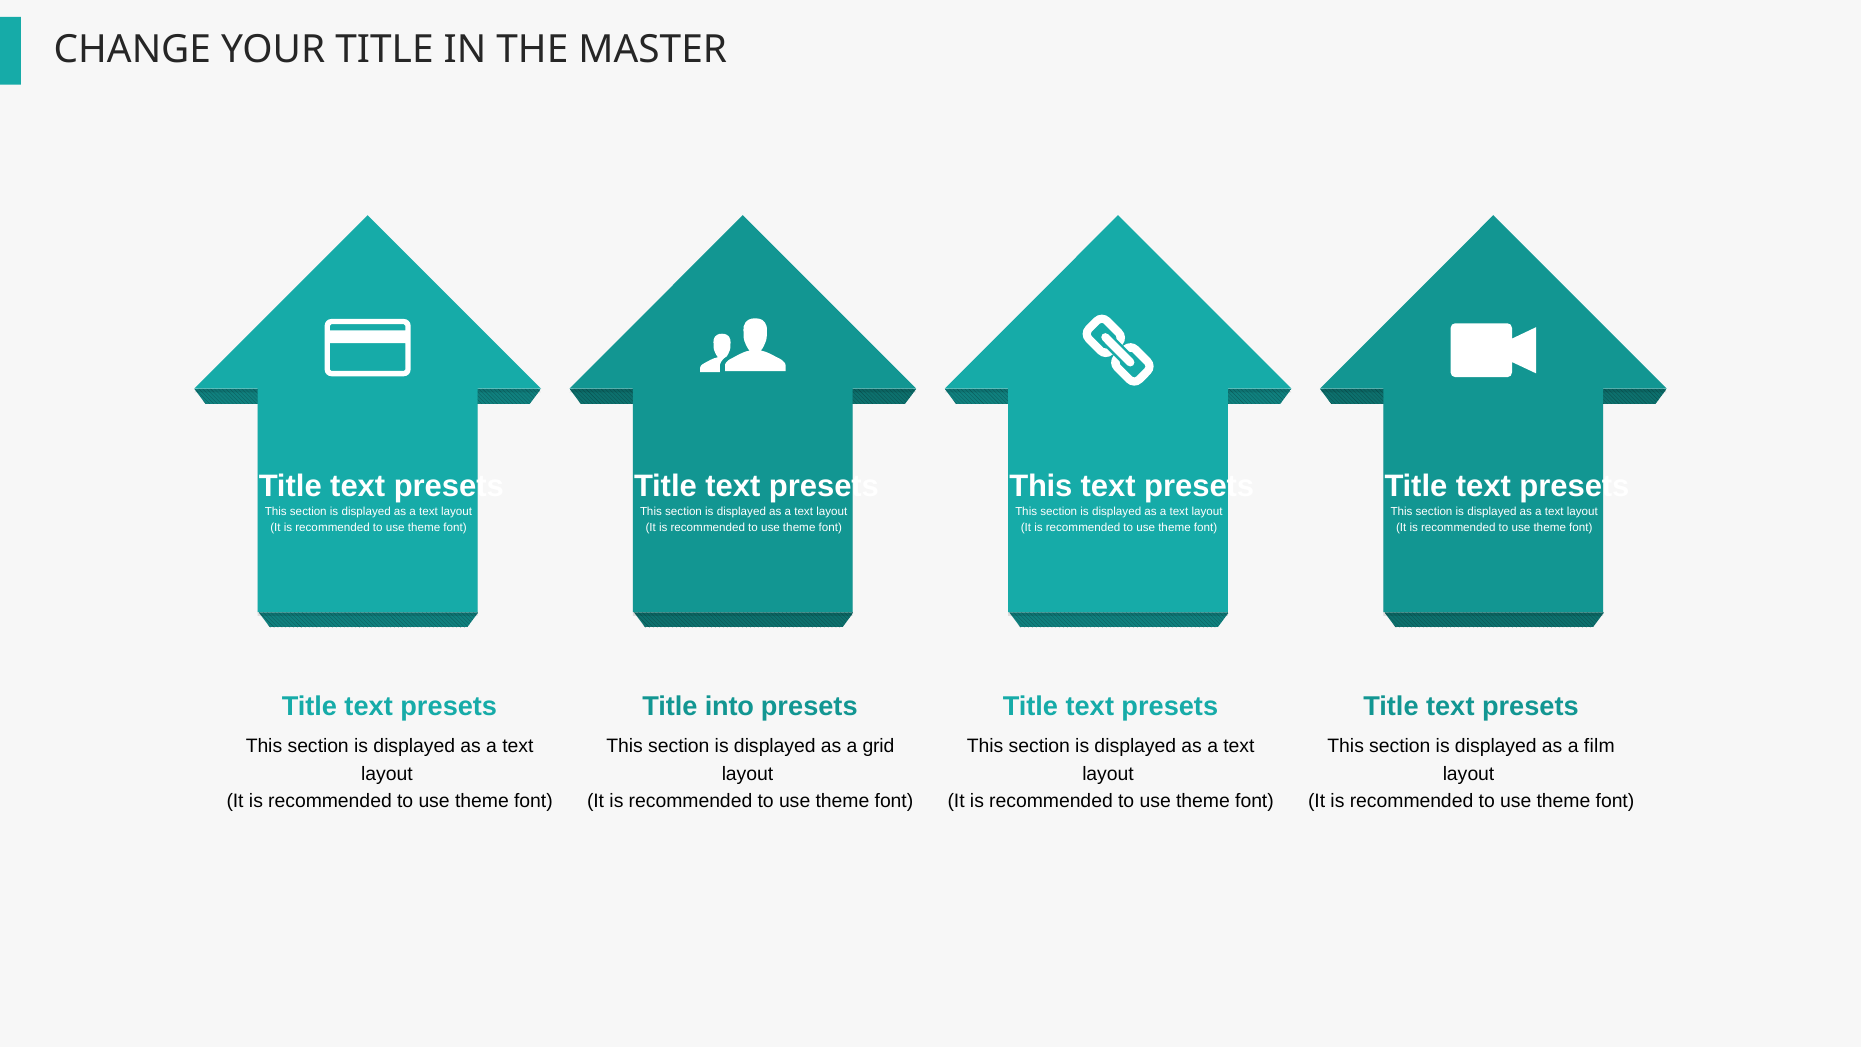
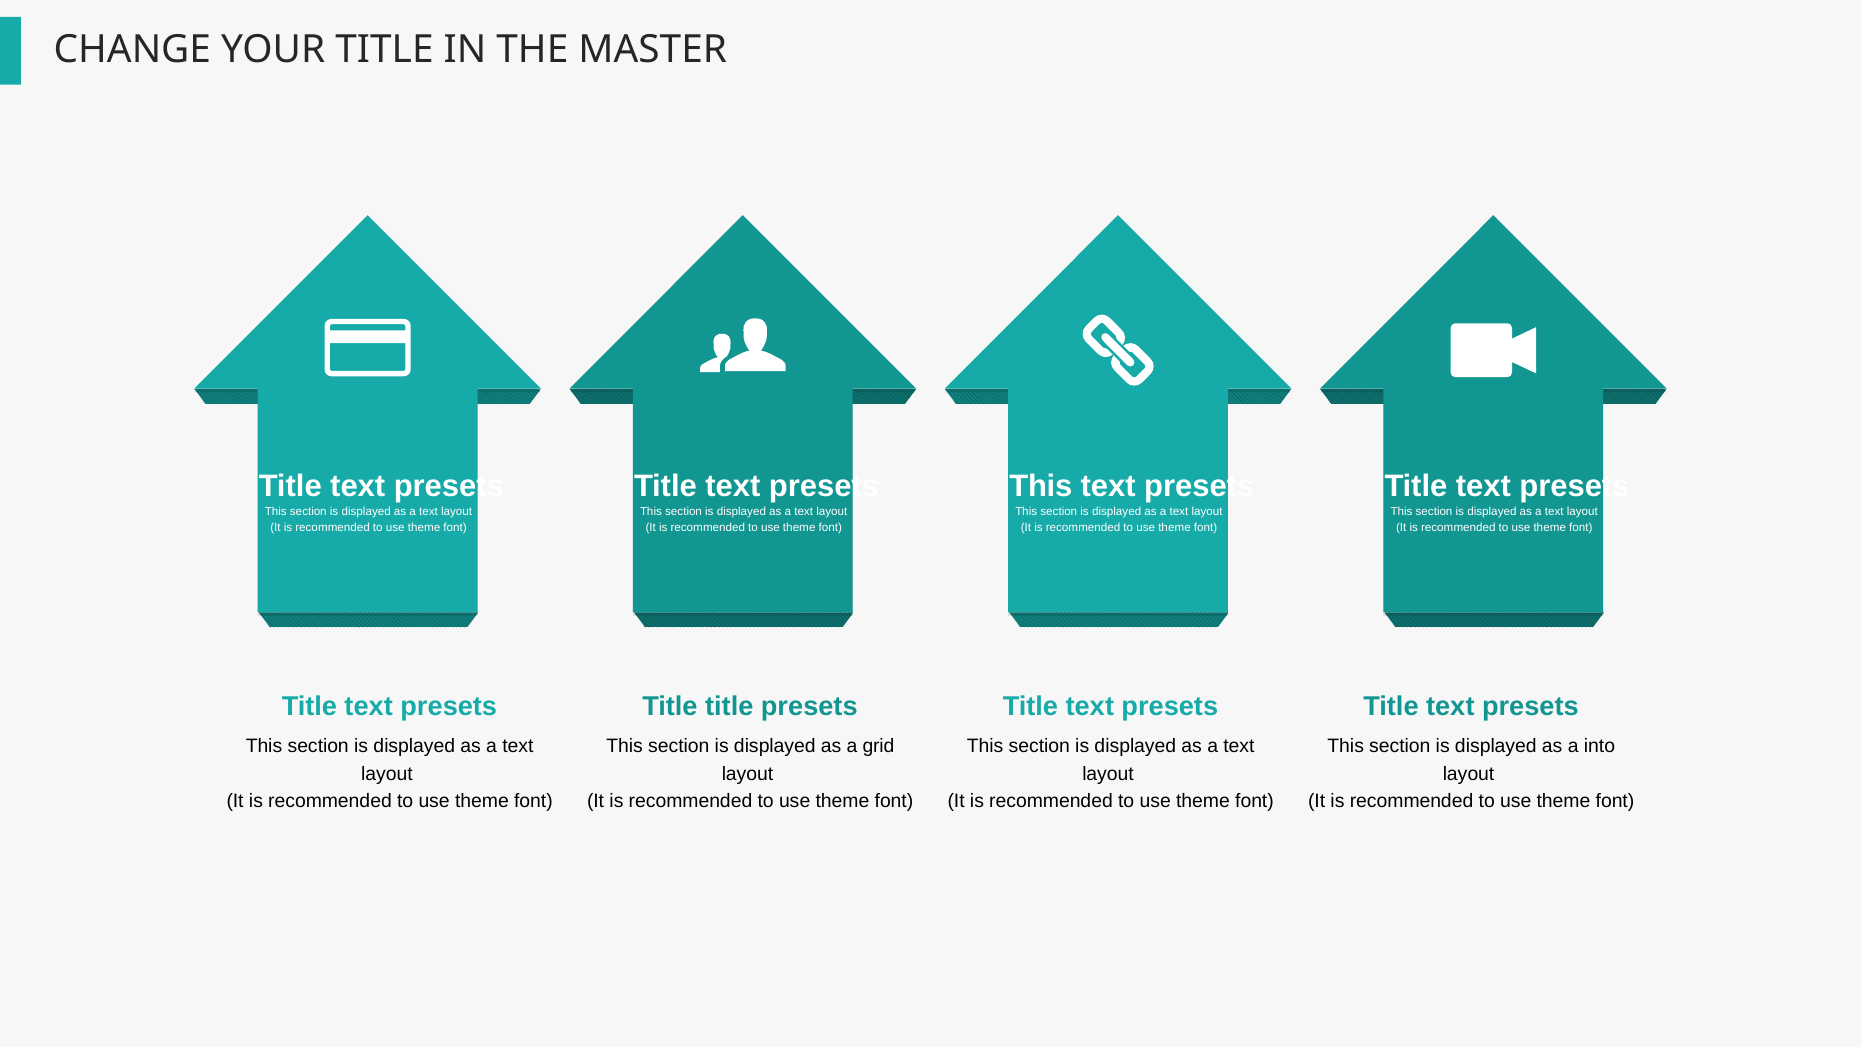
Title into: into -> title
film: film -> into
